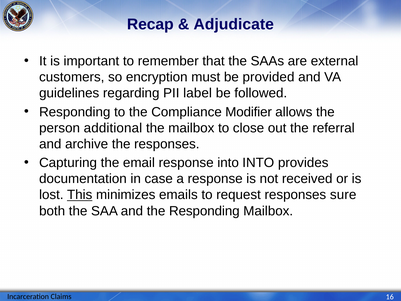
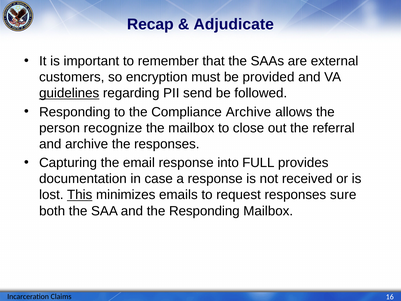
guidelines underline: none -> present
label: label -> send
Compliance Modifier: Modifier -> Archive
additional: additional -> recognize
into INTO: INTO -> FULL
